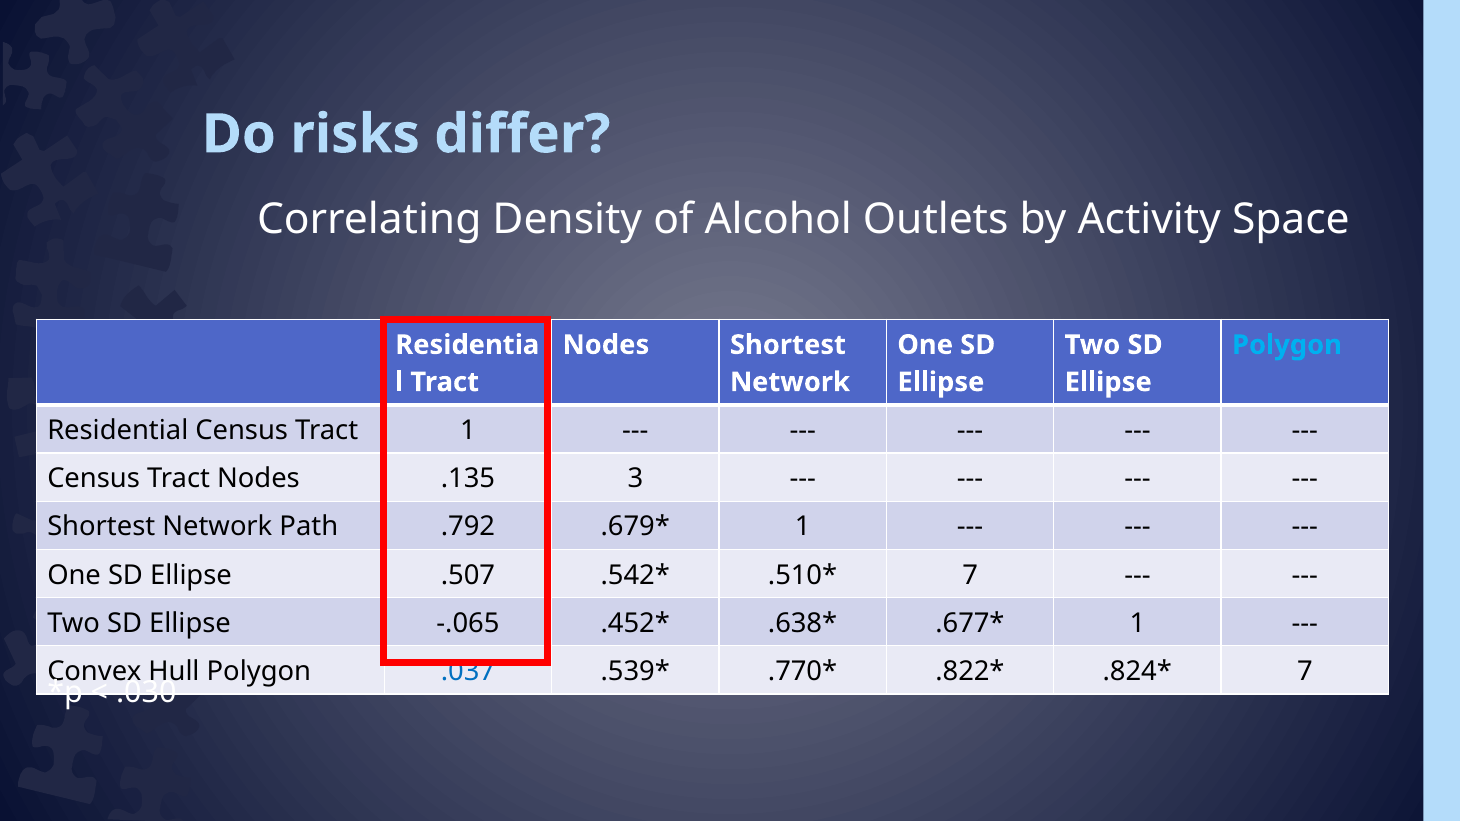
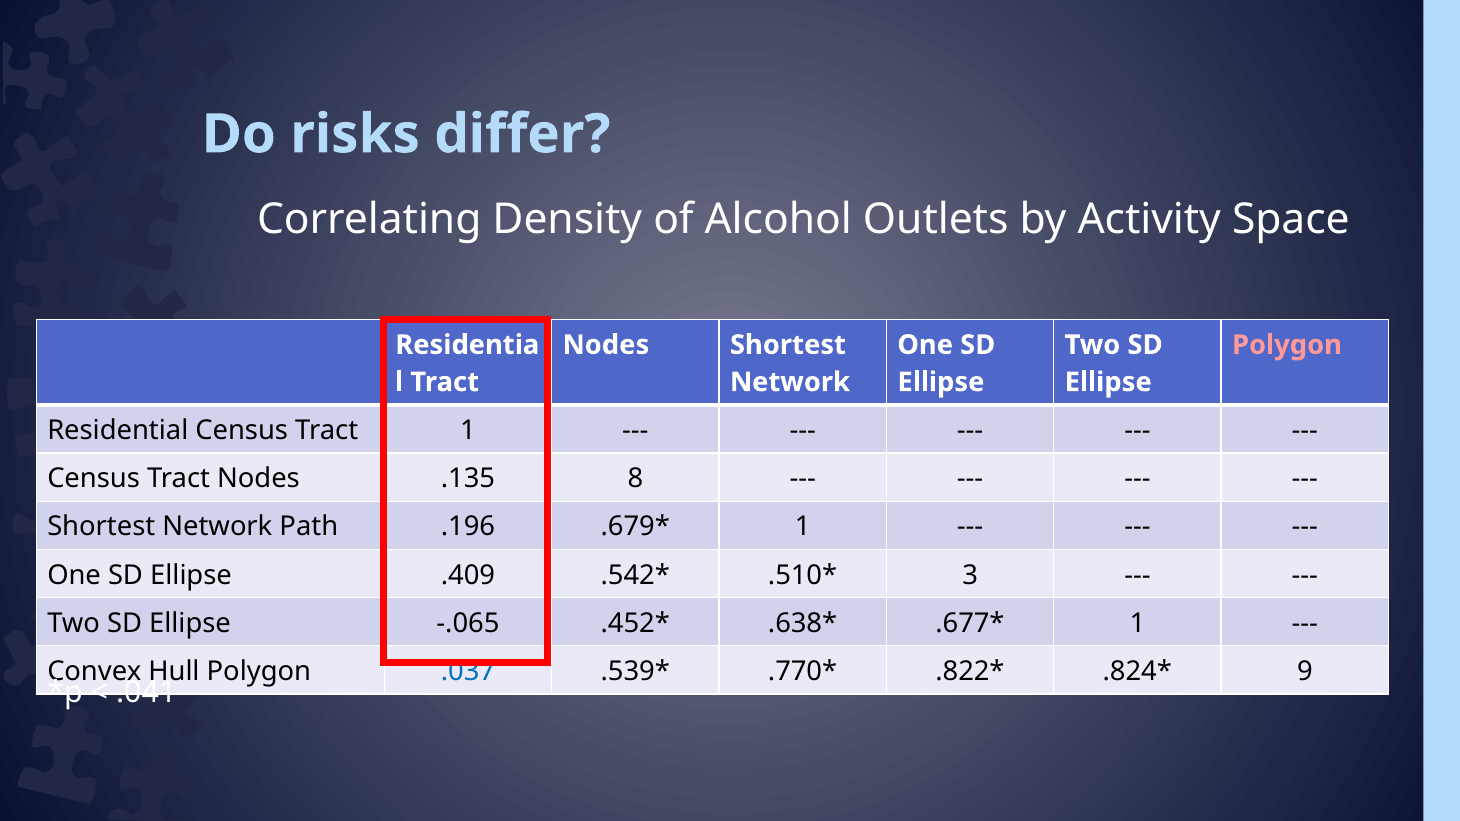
Polygon at (1287, 345) colour: light blue -> pink
3: 3 -> 8
.792: .792 -> .196
.507: .507 -> .409
7 at (970, 575): 7 -> 3
7 at (1305, 672): 7 -> 9
.030: .030 -> .041
